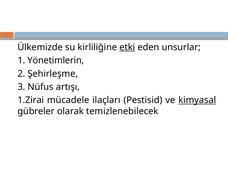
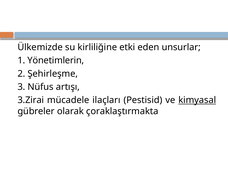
etki underline: present -> none
1.Zirai: 1.Zirai -> 3.Zirai
temizlenebilecek: temizlenebilecek -> çoraklaştırmakta
